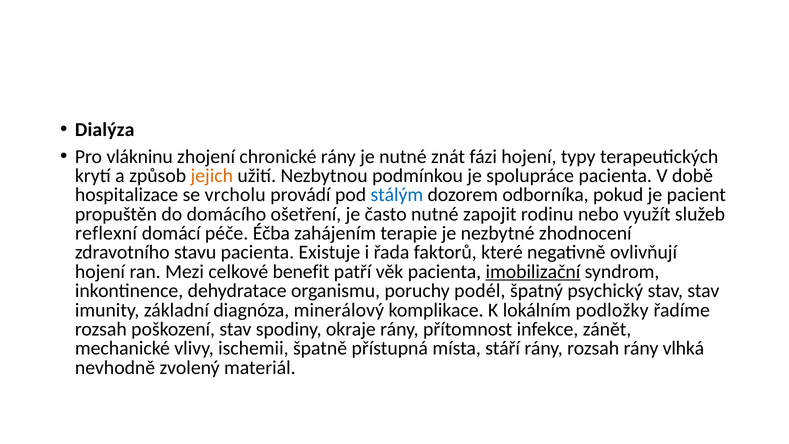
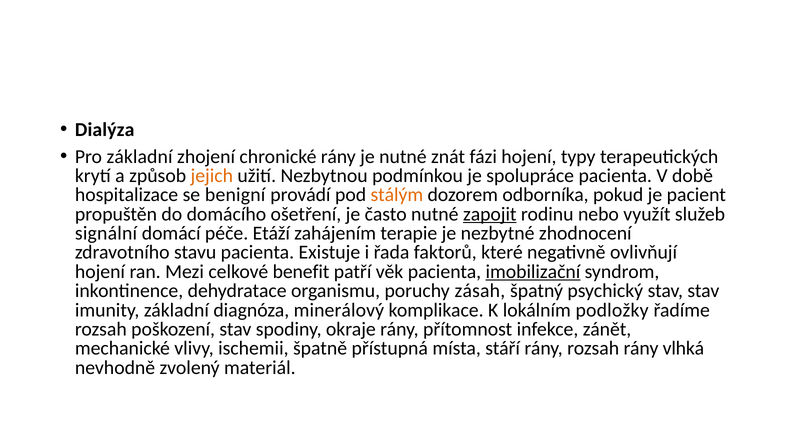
Pro vlákninu: vlákninu -> základní
vrcholu: vrcholu -> benigní
stálým colour: blue -> orange
zapojit underline: none -> present
reflexní: reflexní -> signální
Éčba: Éčba -> Etáží
podél: podél -> zásah
